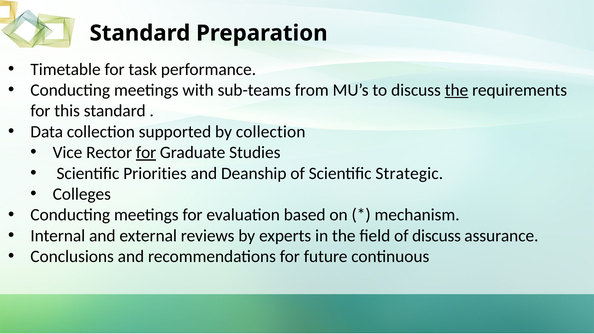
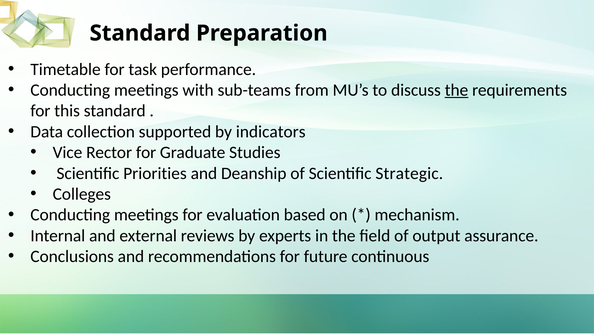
by collection: collection -> indicators
for at (146, 153) underline: present -> none
of discuss: discuss -> output
